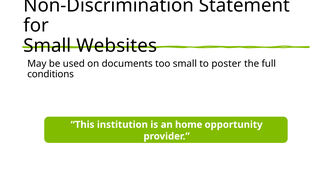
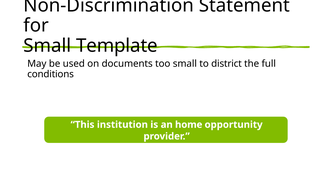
Websites: Websites -> Template
poster: poster -> district
